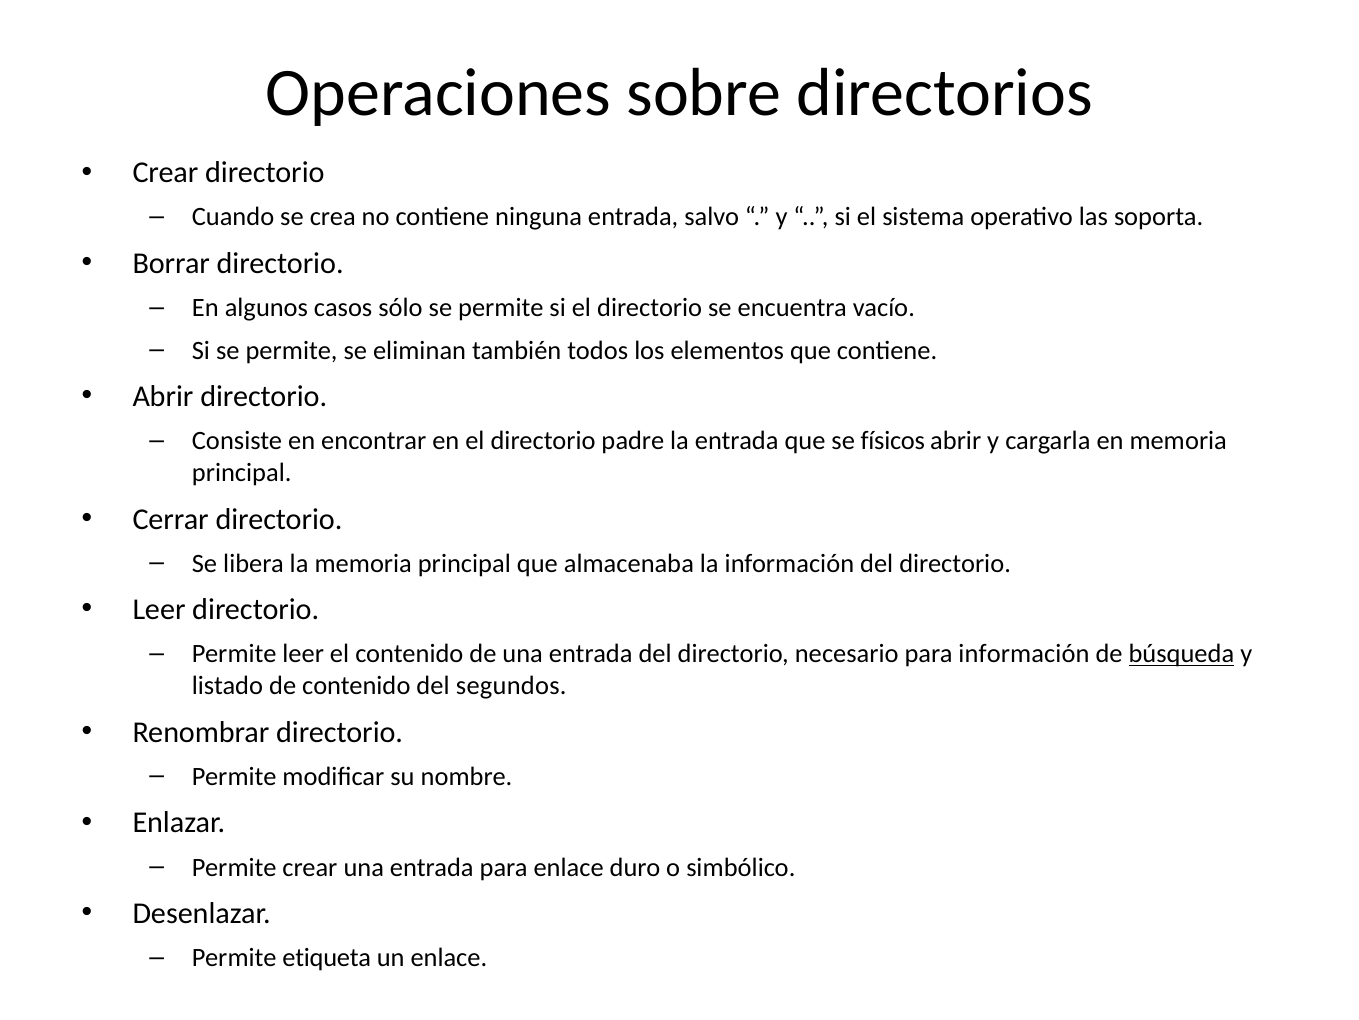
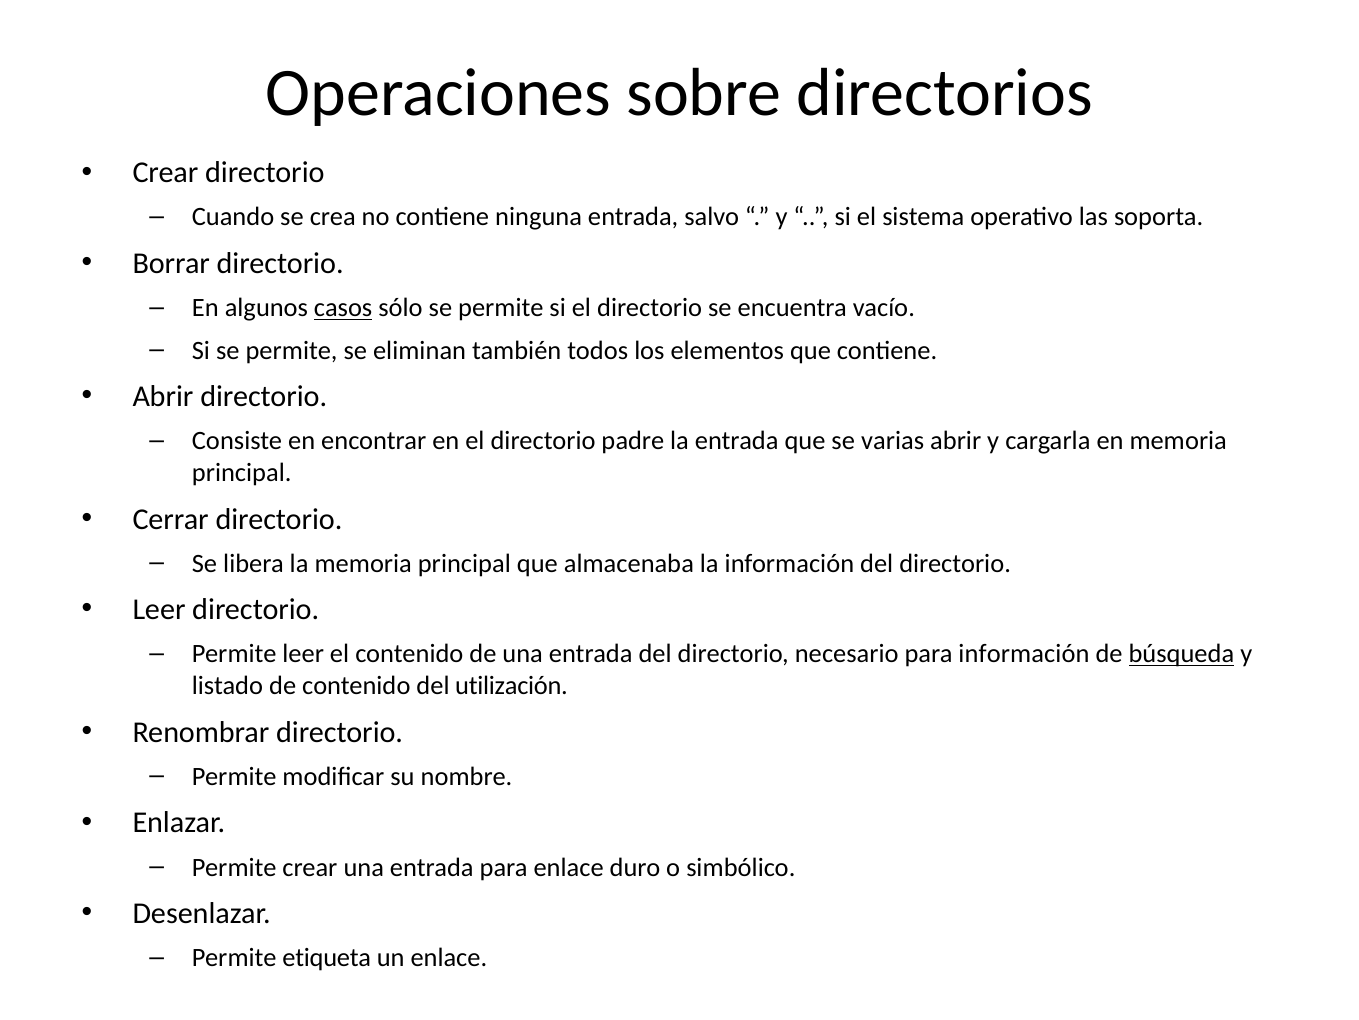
casos underline: none -> present
físicos: físicos -> varias
segundos: segundos -> utilización
